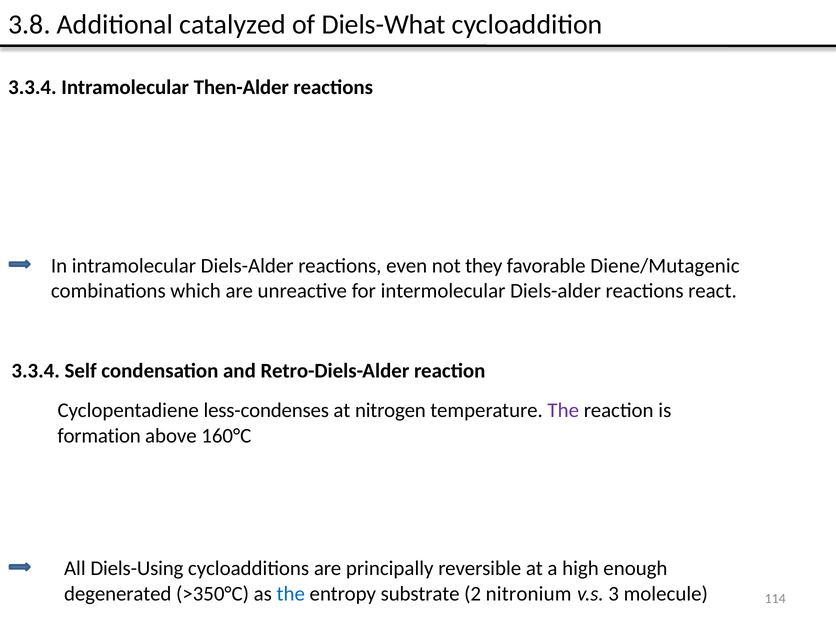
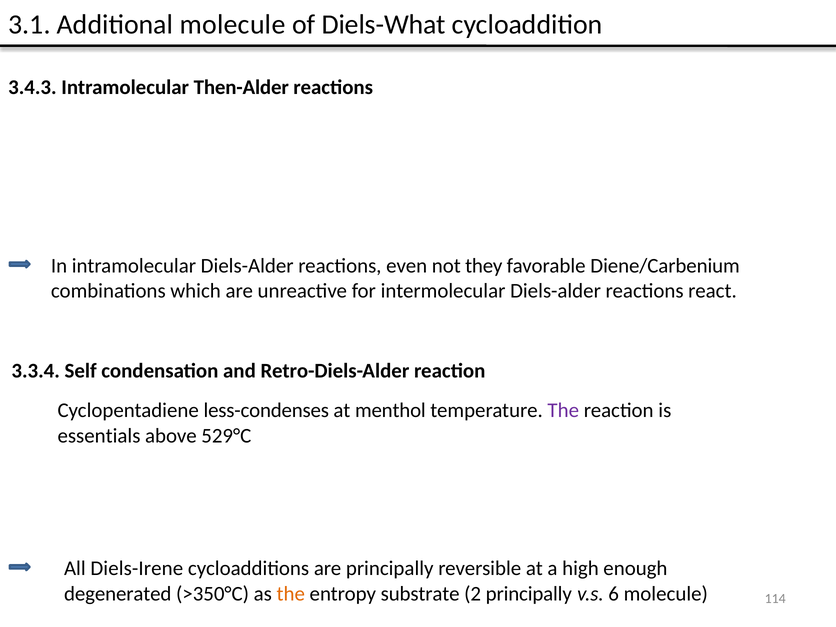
3.8: 3.8 -> 3.1
Additional catalyzed: catalyzed -> molecule
3.3.4 at (32, 87): 3.3.4 -> 3.4.3
Diene/Mutagenic: Diene/Mutagenic -> Diene/Carbenium
nitrogen: nitrogen -> menthol
formation: formation -> essentials
160°C: 160°C -> 529°C
Diels-Using: Diels-Using -> Diels-Irene
the at (291, 594) colour: blue -> orange
2 nitronium: nitronium -> principally
3: 3 -> 6
